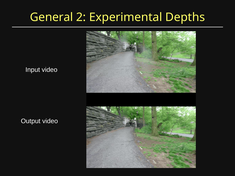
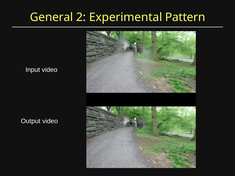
Depths: Depths -> Pattern
